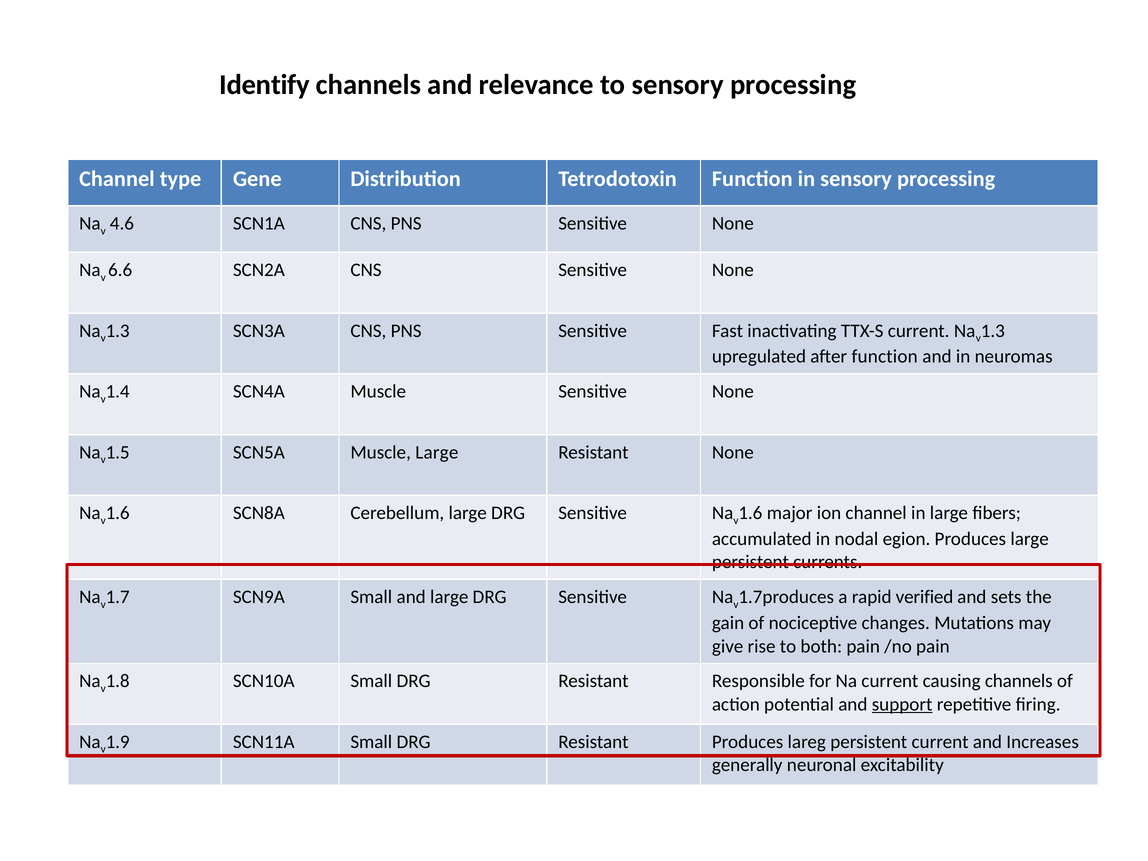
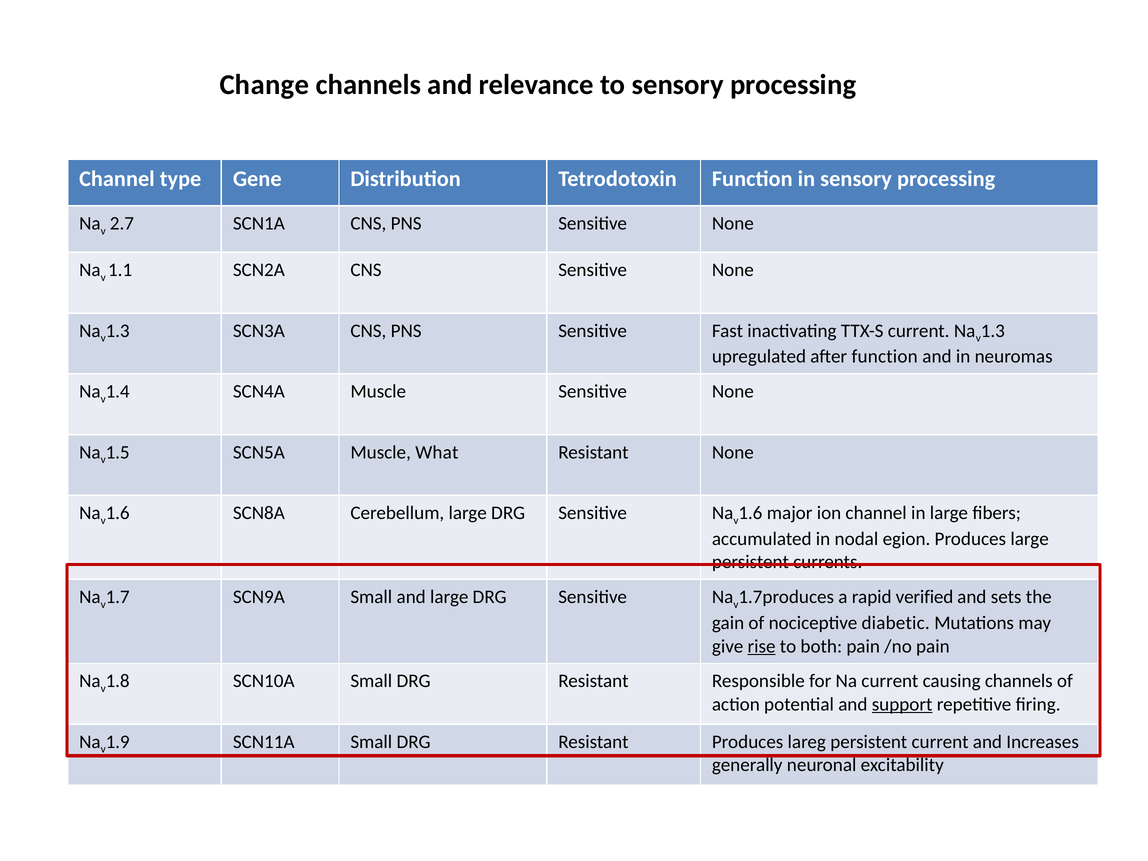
Identify: Identify -> Change
4.6: 4.6 -> 2.7
6.6: 6.6 -> 1.1
Muscle Large: Large -> What
changes: changes -> diabetic
rise underline: none -> present
